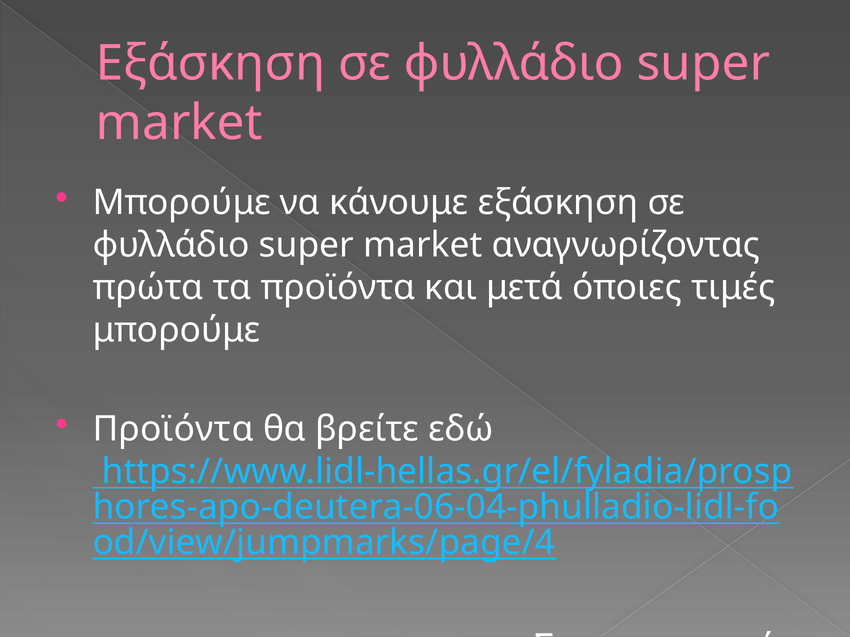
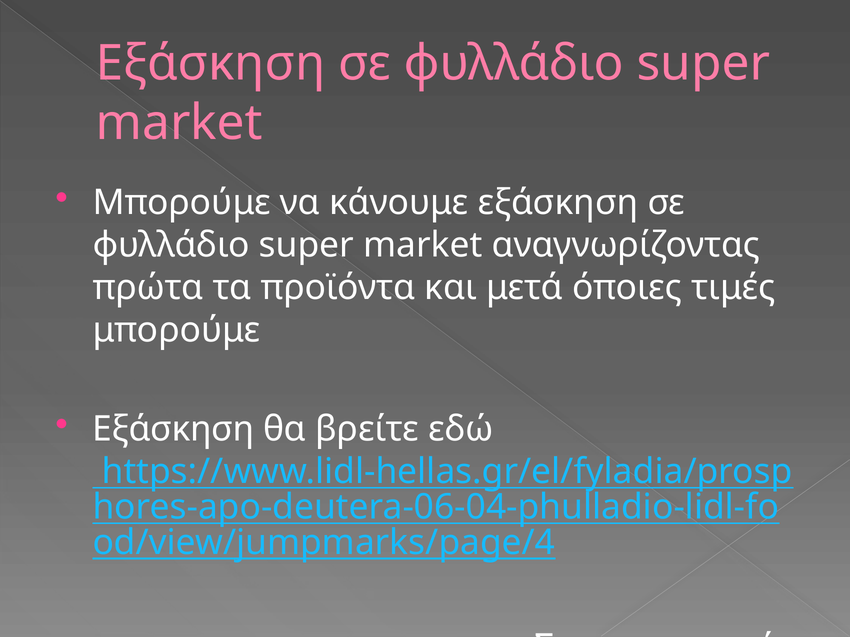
Προϊόντα at (173, 430): Προϊόντα -> Εξάσκηση
